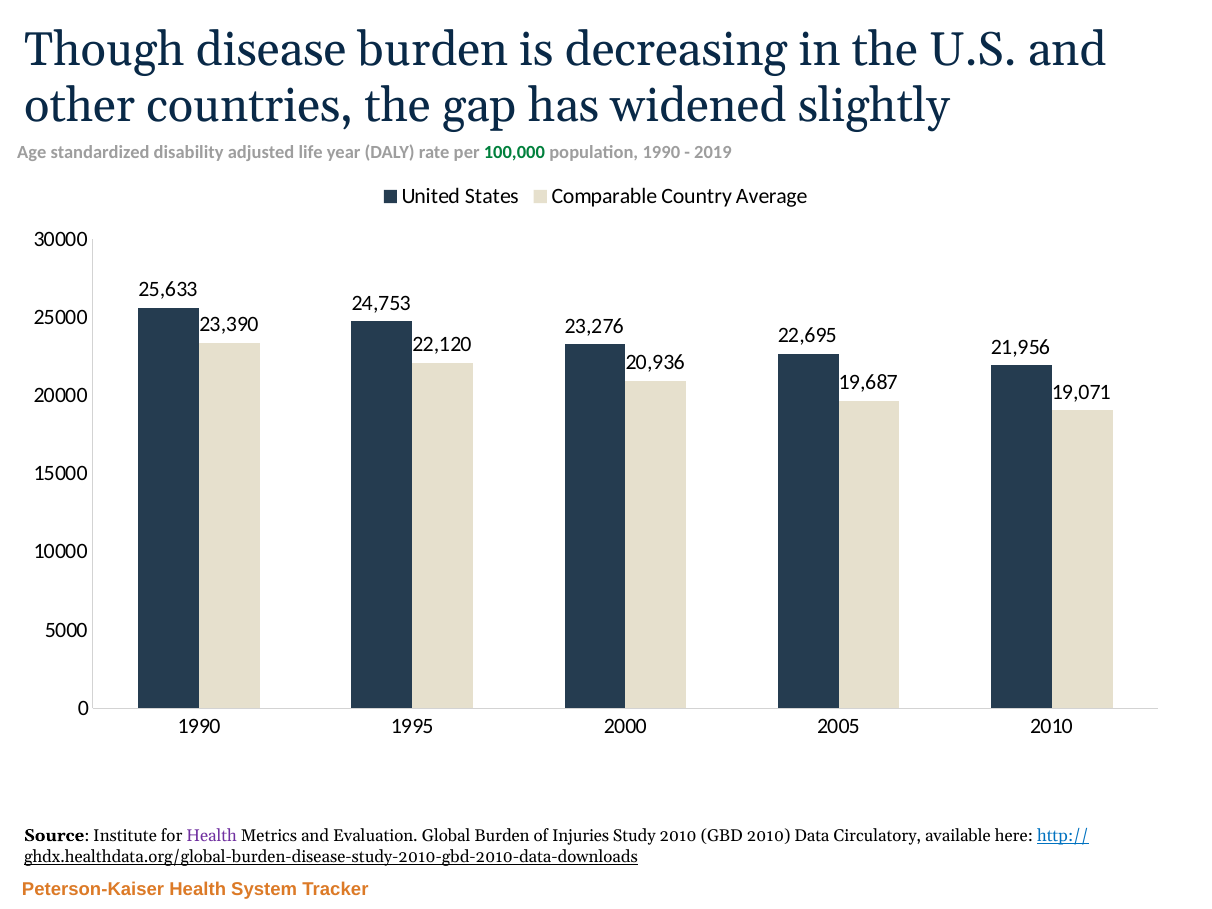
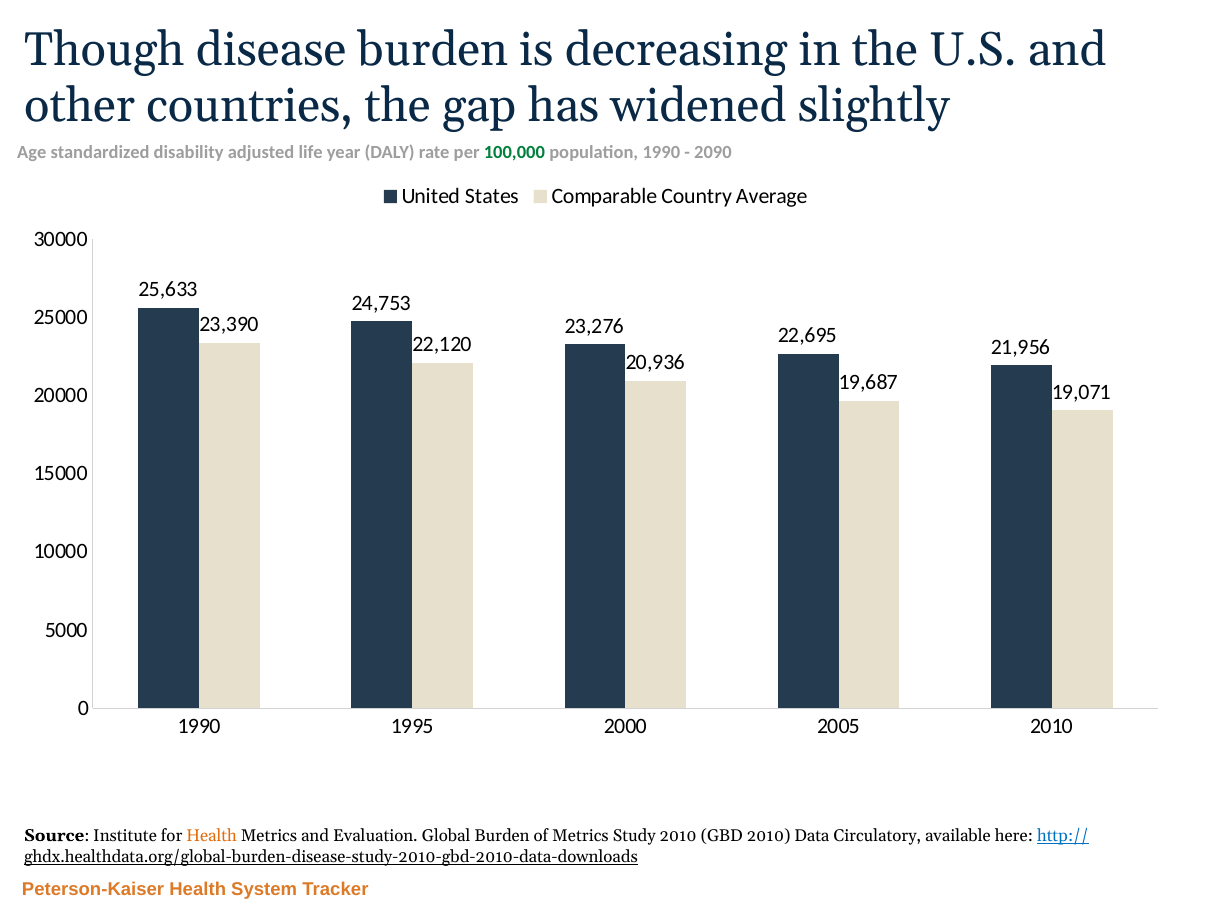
2019: 2019 -> 2090
Health at (212, 835) colour: purple -> orange
of Injuries: Injuries -> Metrics
